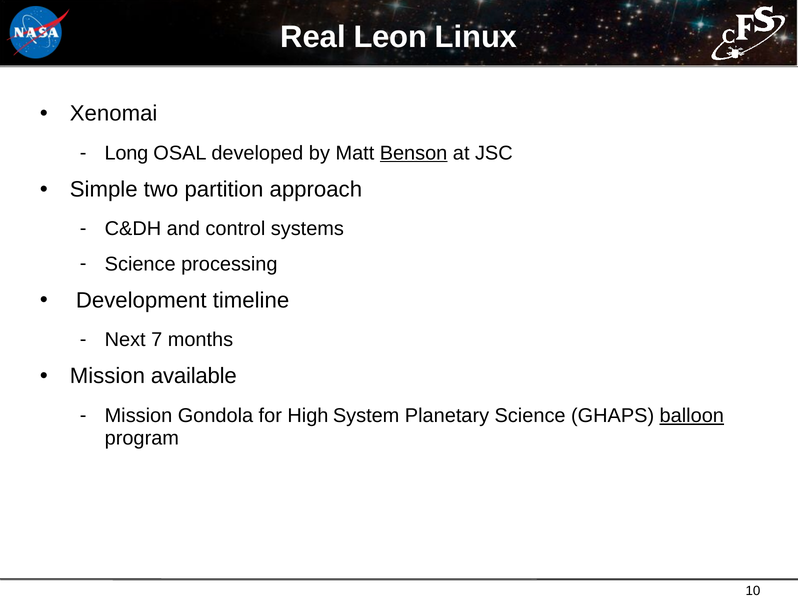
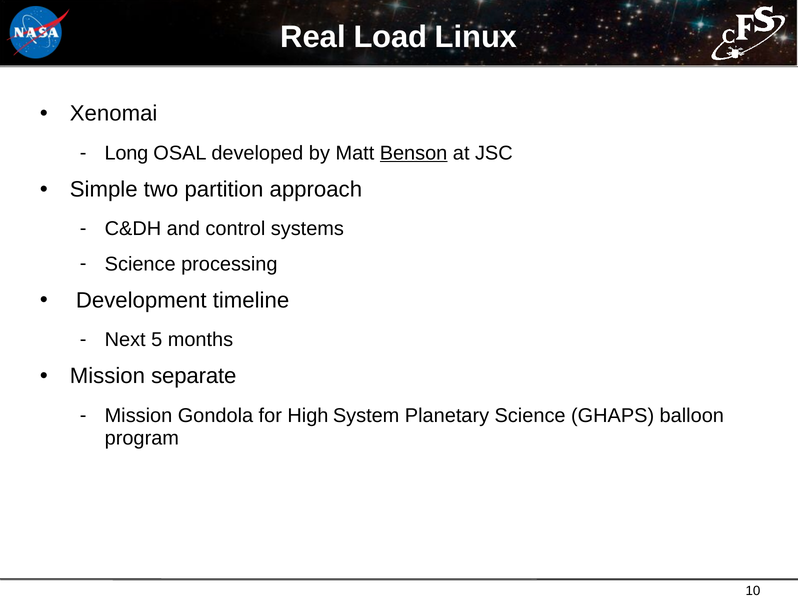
Leon: Leon -> Load
7: 7 -> 5
available: available -> separate
balloon underline: present -> none
